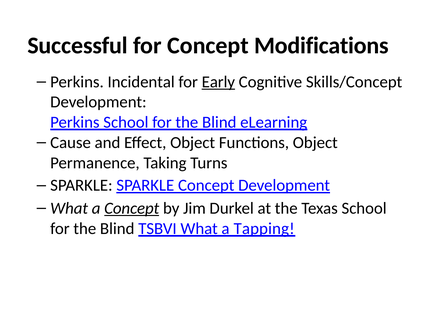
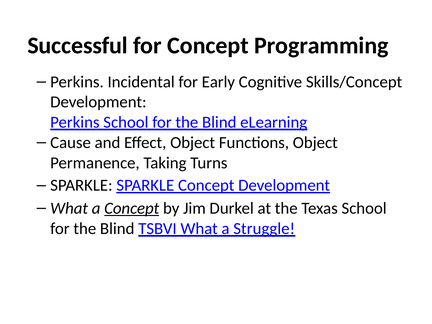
Modifications: Modifications -> Programming
Early underline: present -> none
Tapping: Tapping -> Struggle
